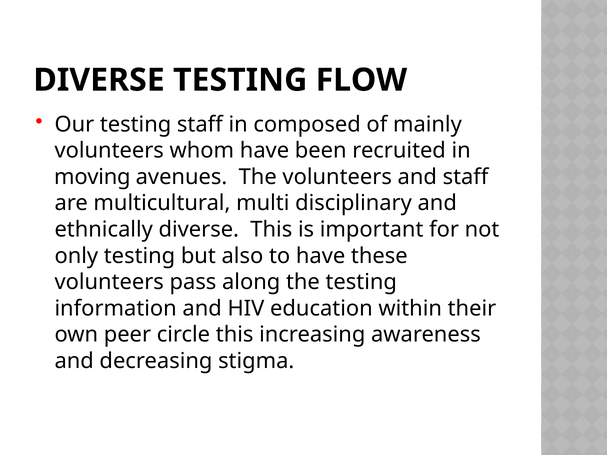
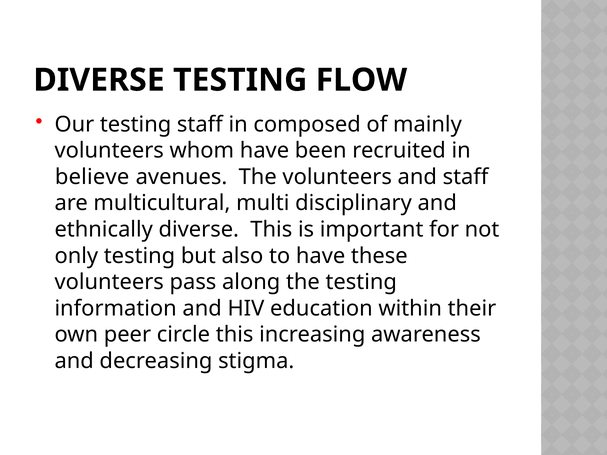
moving: moving -> believe
